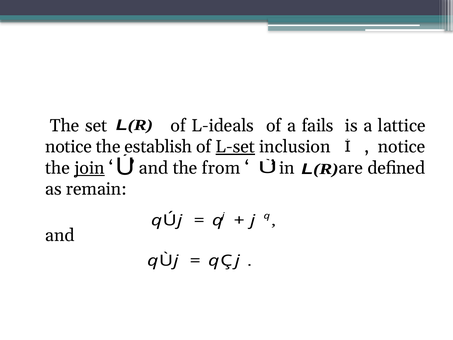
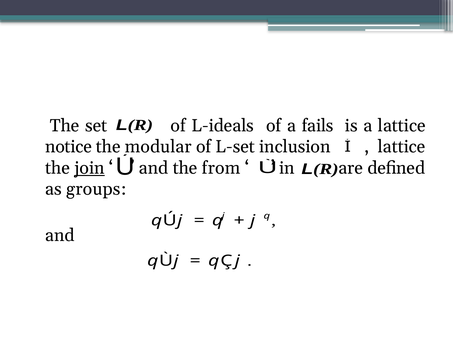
establish: establish -> modular
L-set underline: present -> none
notice at (402, 147): notice -> lattice
remain: remain -> groups
